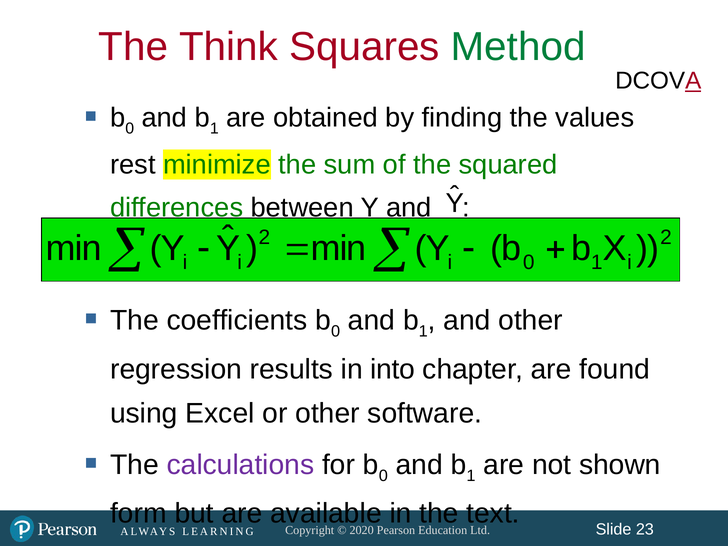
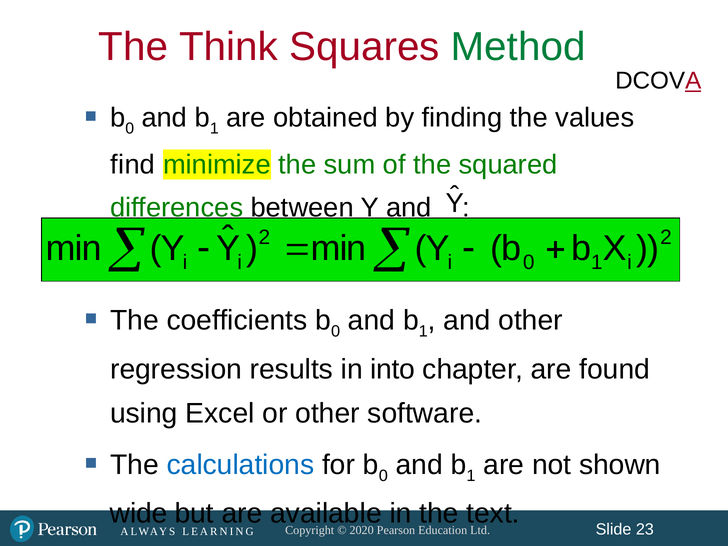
rest: rest -> find
calculations colour: purple -> blue
form: form -> wide
